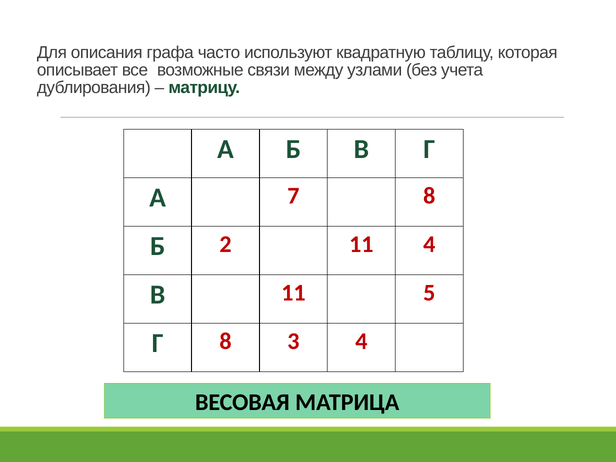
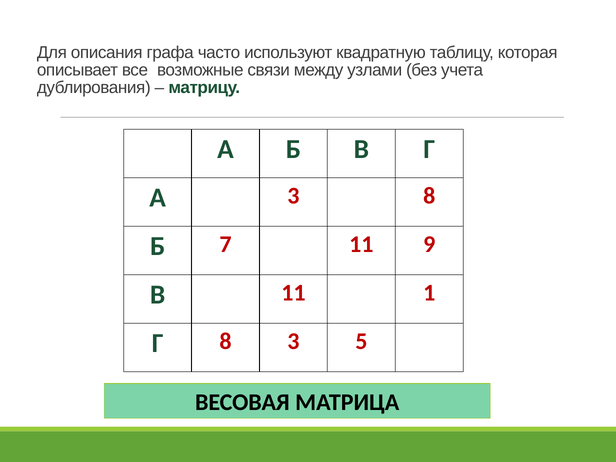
А 7: 7 -> 3
2: 2 -> 7
11 4: 4 -> 9
5: 5 -> 1
3 4: 4 -> 5
